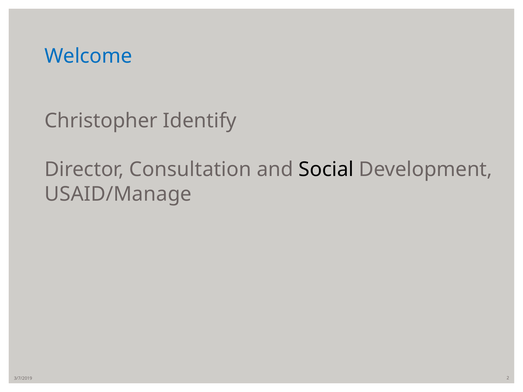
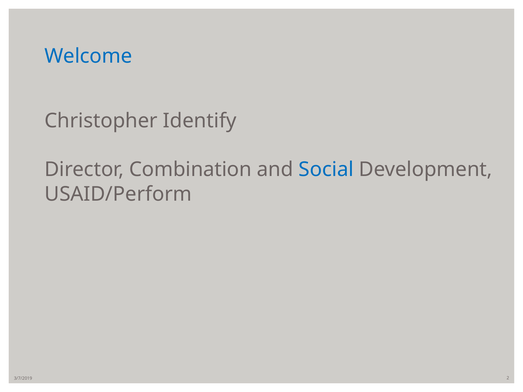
Consultation: Consultation -> Combination
Social colour: black -> blue
USAID/Manage: USAID/Manage -> USAID/Perform
